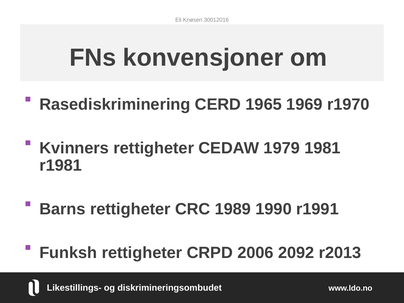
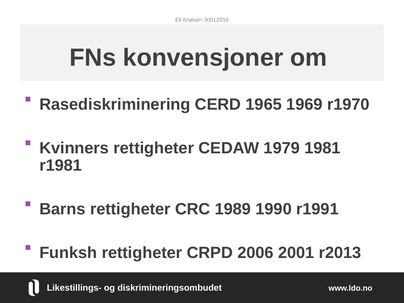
2092: 2092 -> 2001
